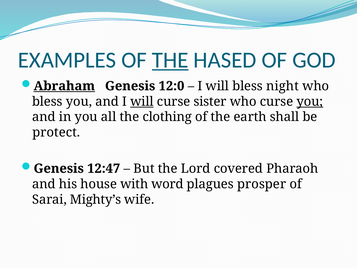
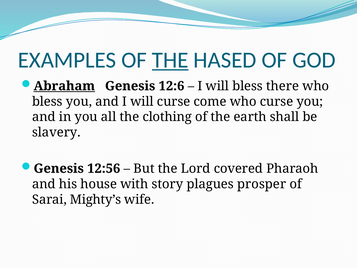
12:0: 12:0 -> 12:6
night: night -> there
will at (142, 101) underline: present -> none
sister: sister -> come
you at (310, 101) underline: present -> none
protect: protect -> slavery
12:47: 12:47 -> 12:56
word: word -> story
